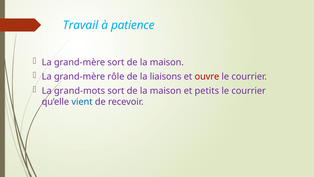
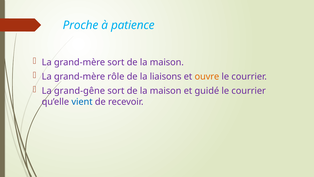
Travail: Travail -> Proche
ouvre colour: red -> orange
grand-mots: grand-mots -> grand-gêne
petits: petits -> guidé
